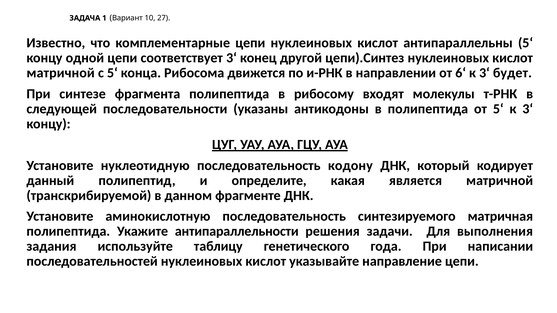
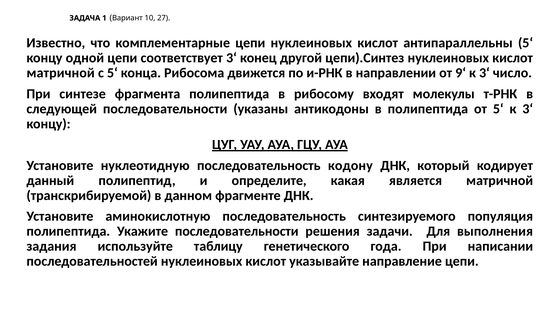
6‘: 6‘ -> 9‘
будет: будет -> число
матричная: матричная -> популяция
Укажите антипараллельности: антипараллельности -> последовательности
